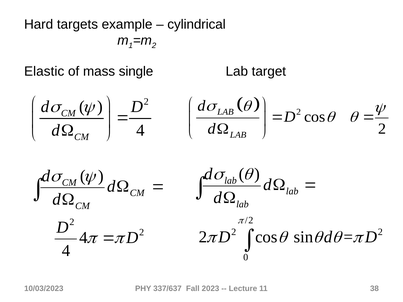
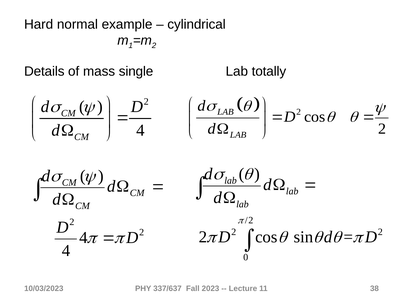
targets: targets -> normal
Elastic: Elastic -> Details
target: target -> totally
